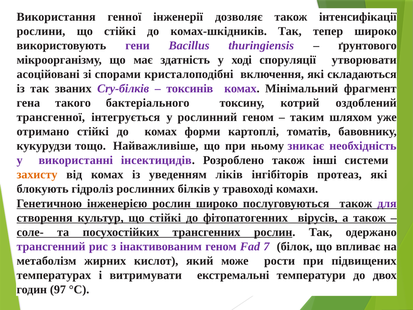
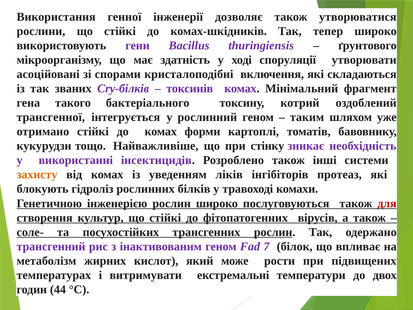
інтенсифікації: інтенсифікації -> утворюватися
ньому: ньому -> стінку
для colour: purple -> red
97: 97 -> 44
